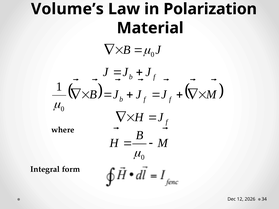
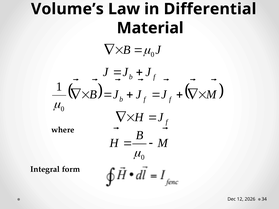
Polarization: Polarization -> Differential
